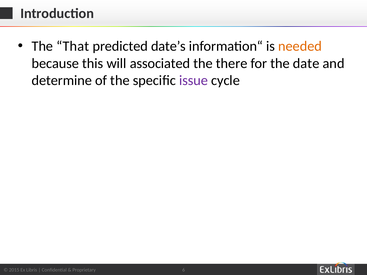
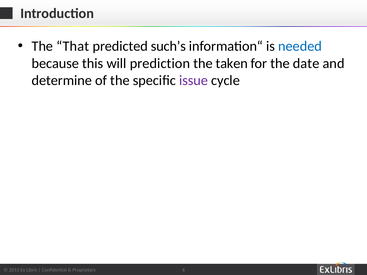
date’s: date’s -> such’s
needed colour: orange -> blue
associated: associated -> prediction
there: there -> taken
